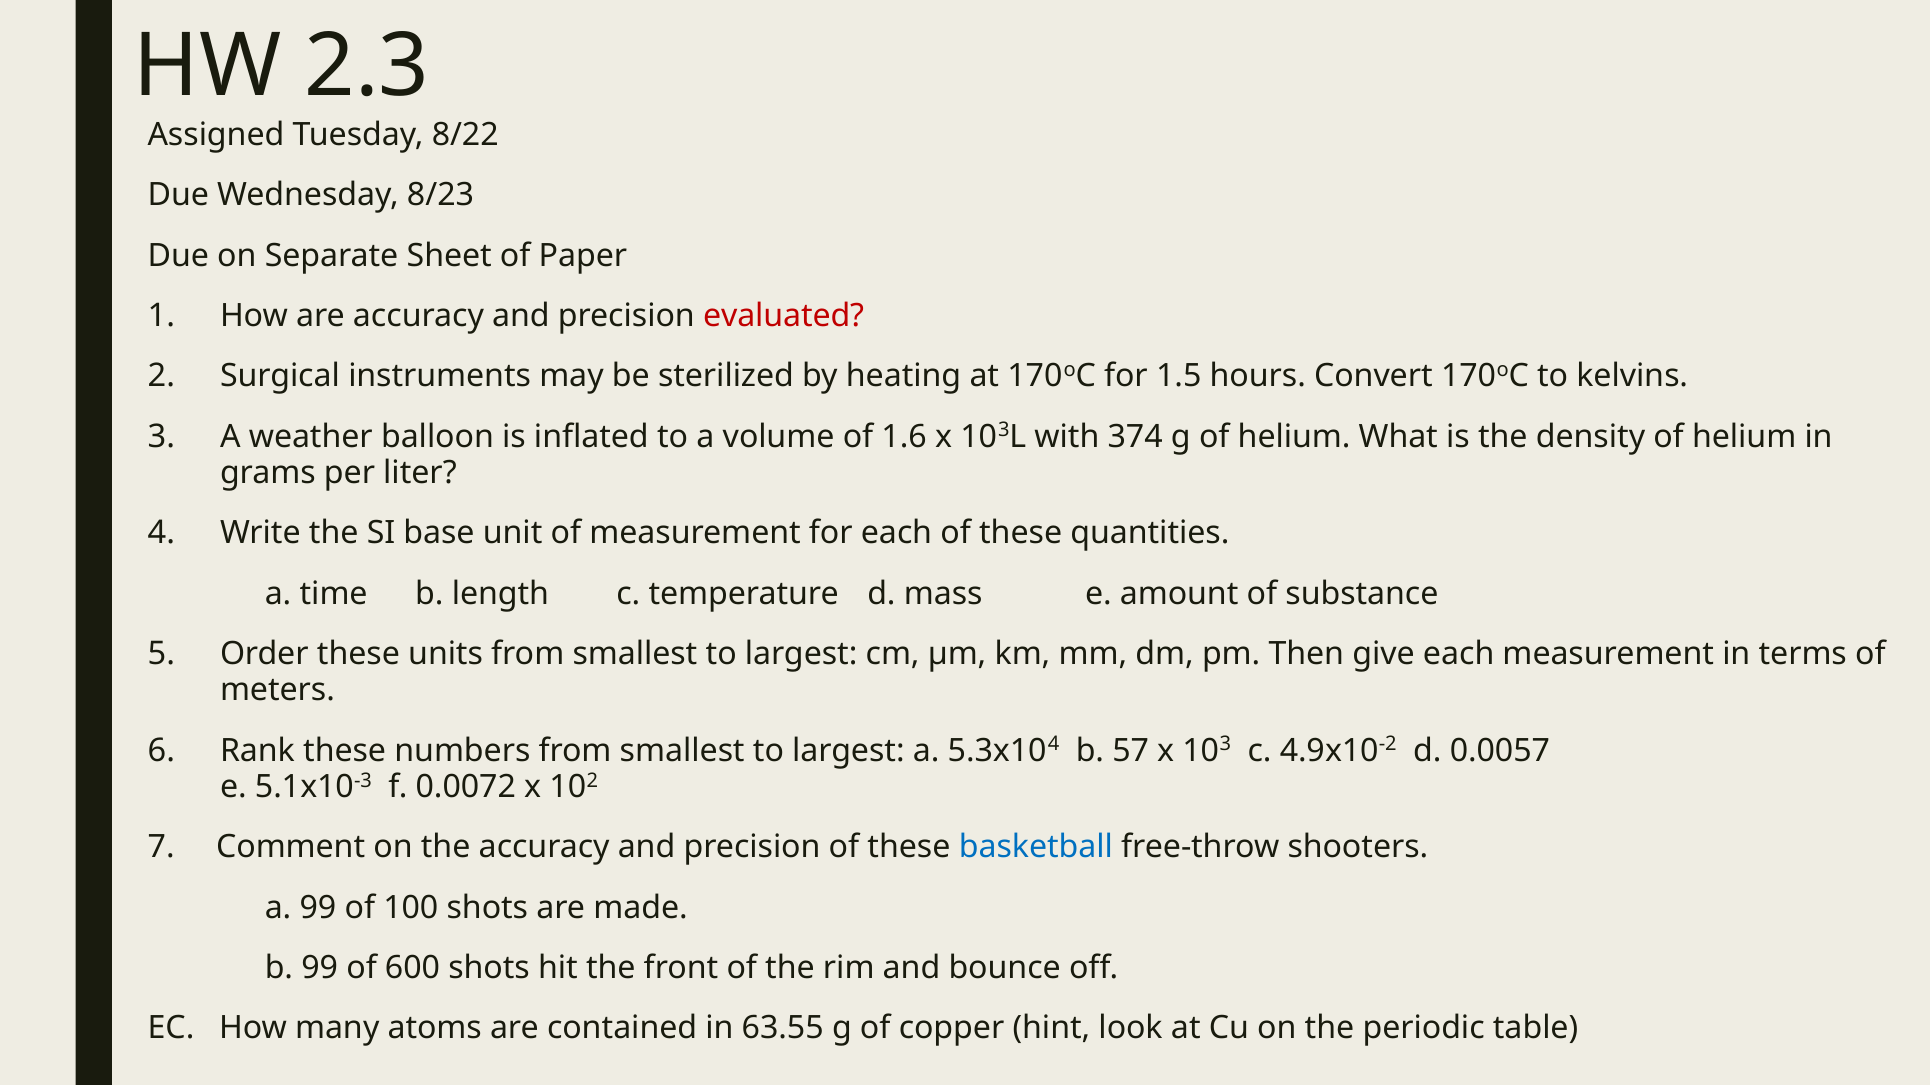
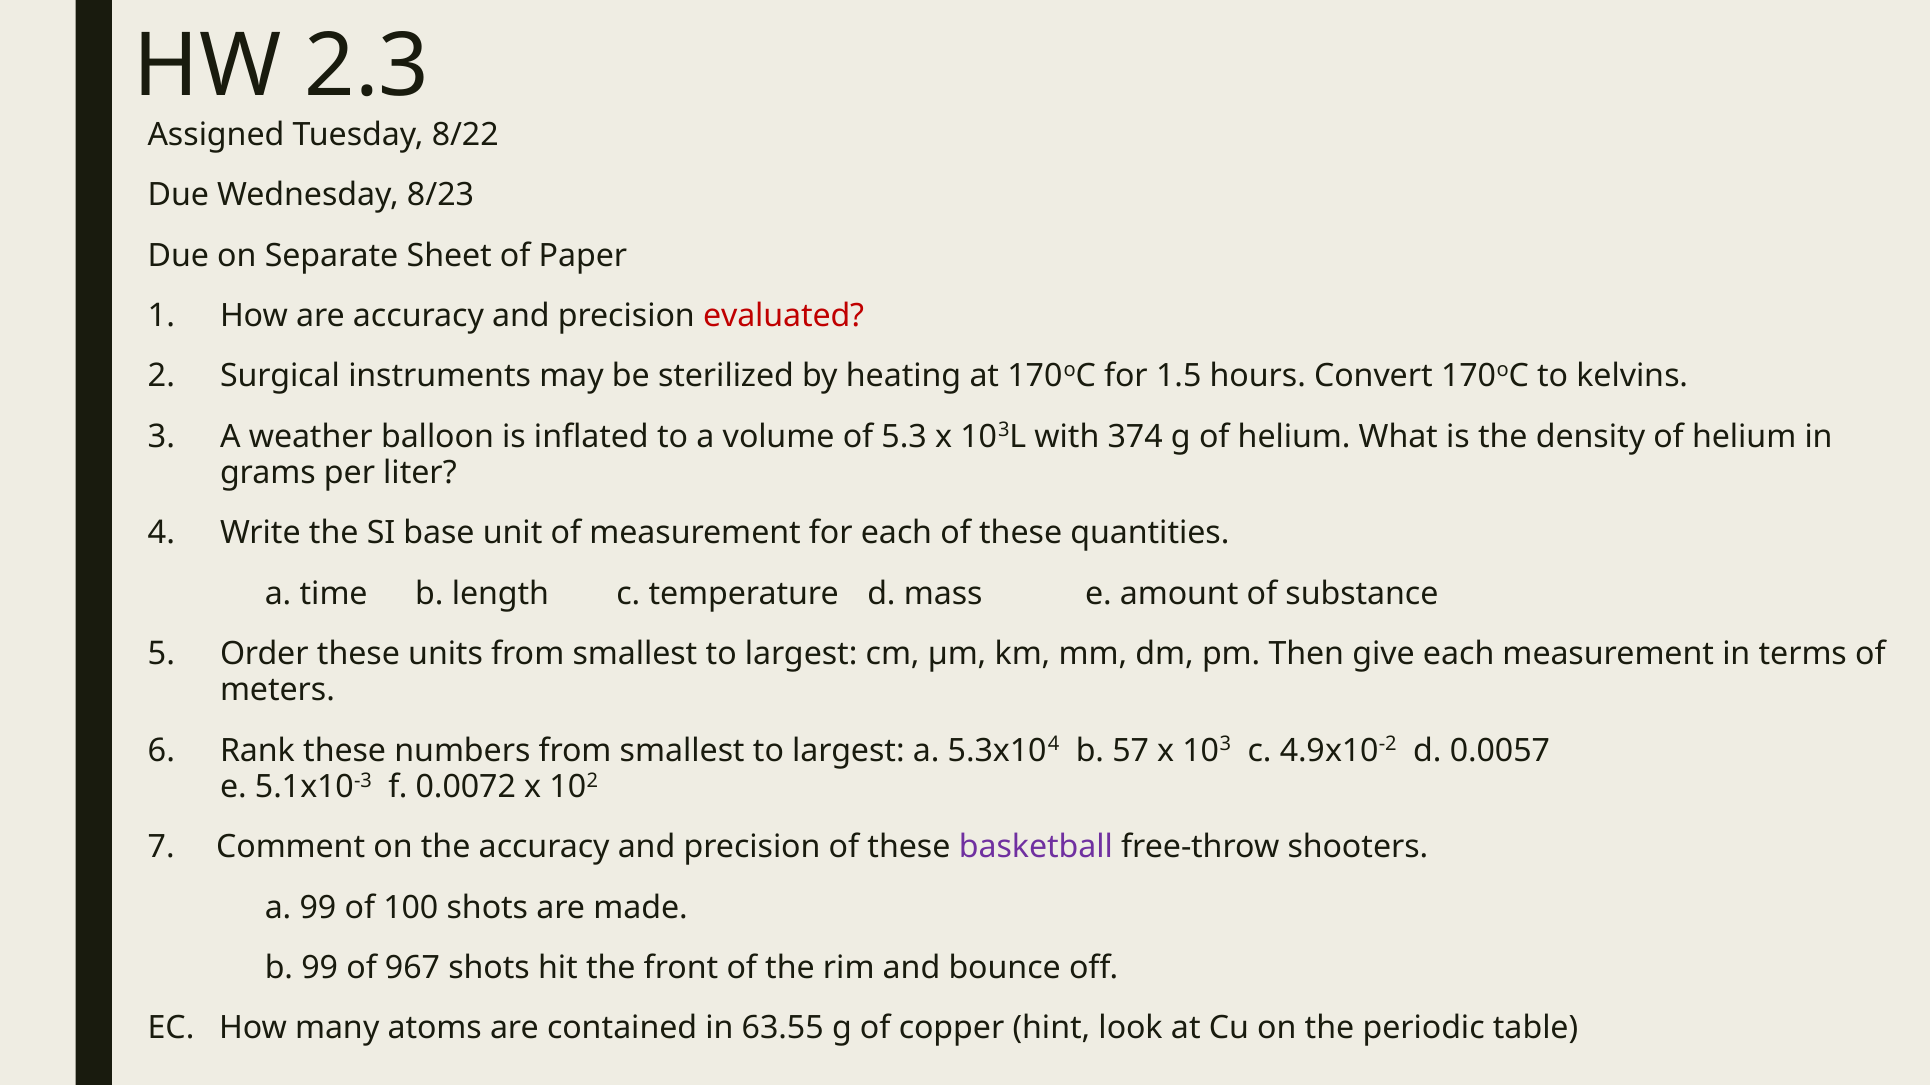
1.6: 1.6 -> 5.3
basketball colour: blue -> purple
600: 600 -> 967
